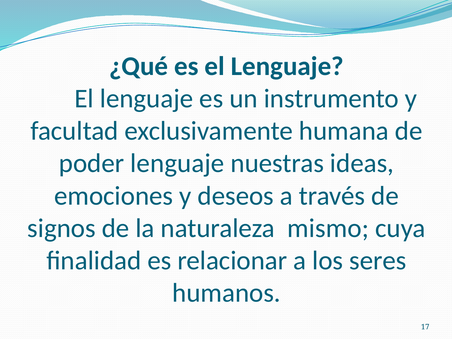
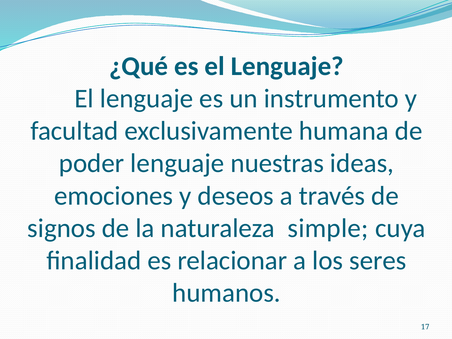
mismo: mismo -> simple
